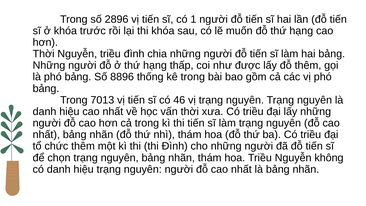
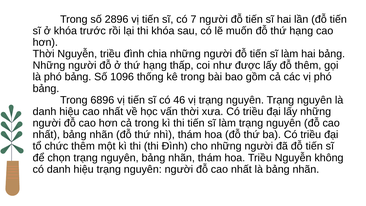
1: 1 -> 7
8896: 8896 -> 1096
7013: 7013 -> 6896
